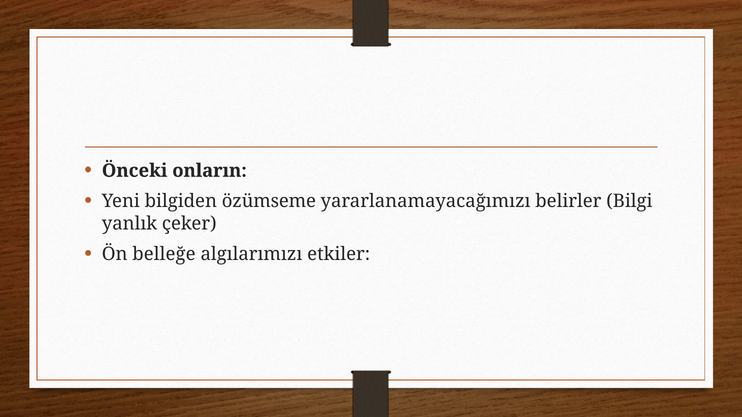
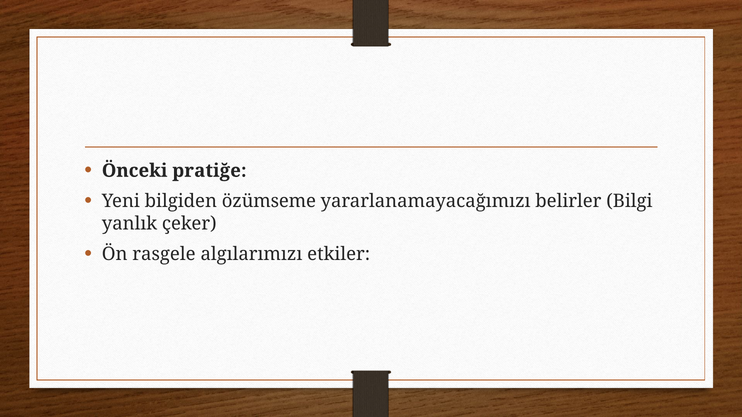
onların: onların -> pratiğe
belleğe: belleğe -> rasgele
